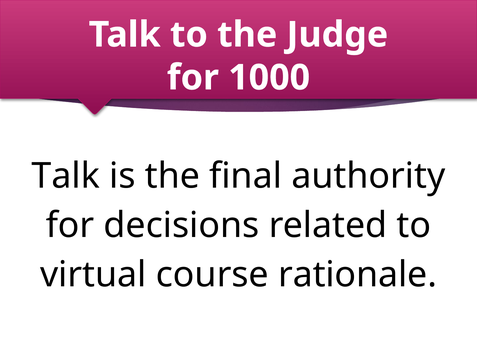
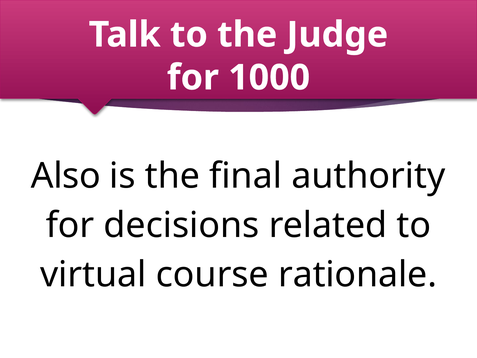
Talk at (66, 176): Talk -> Also
